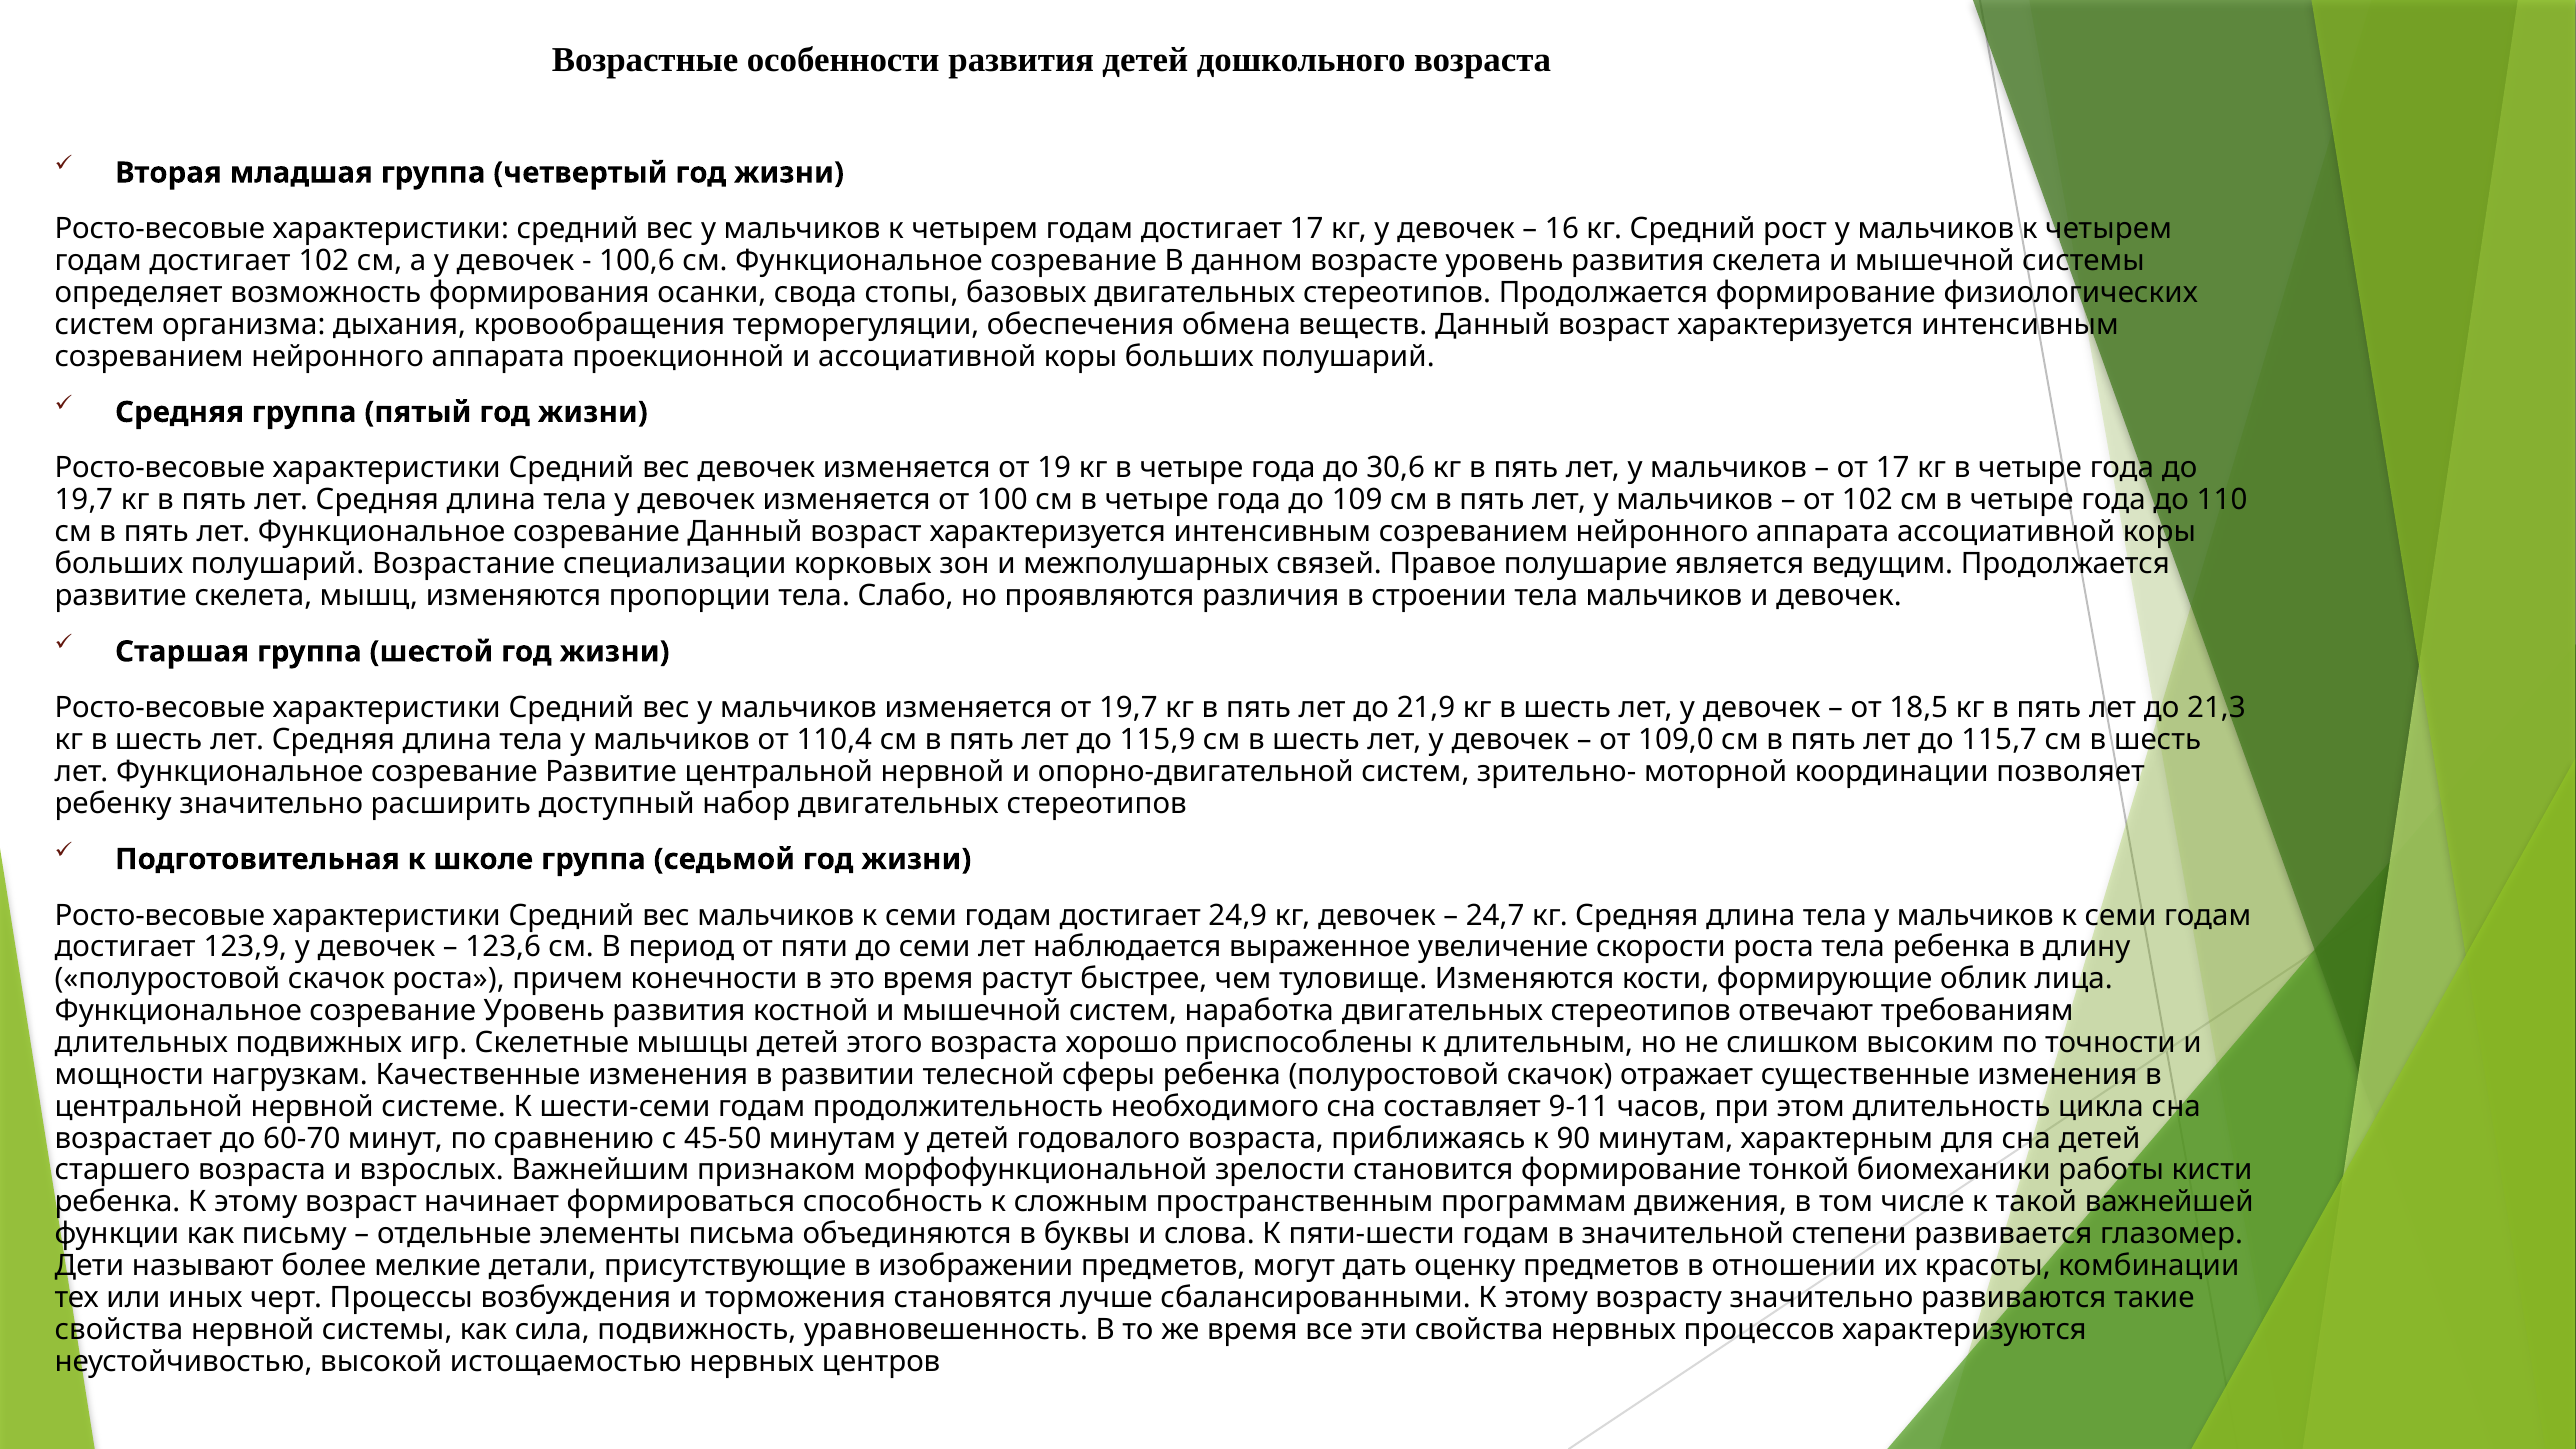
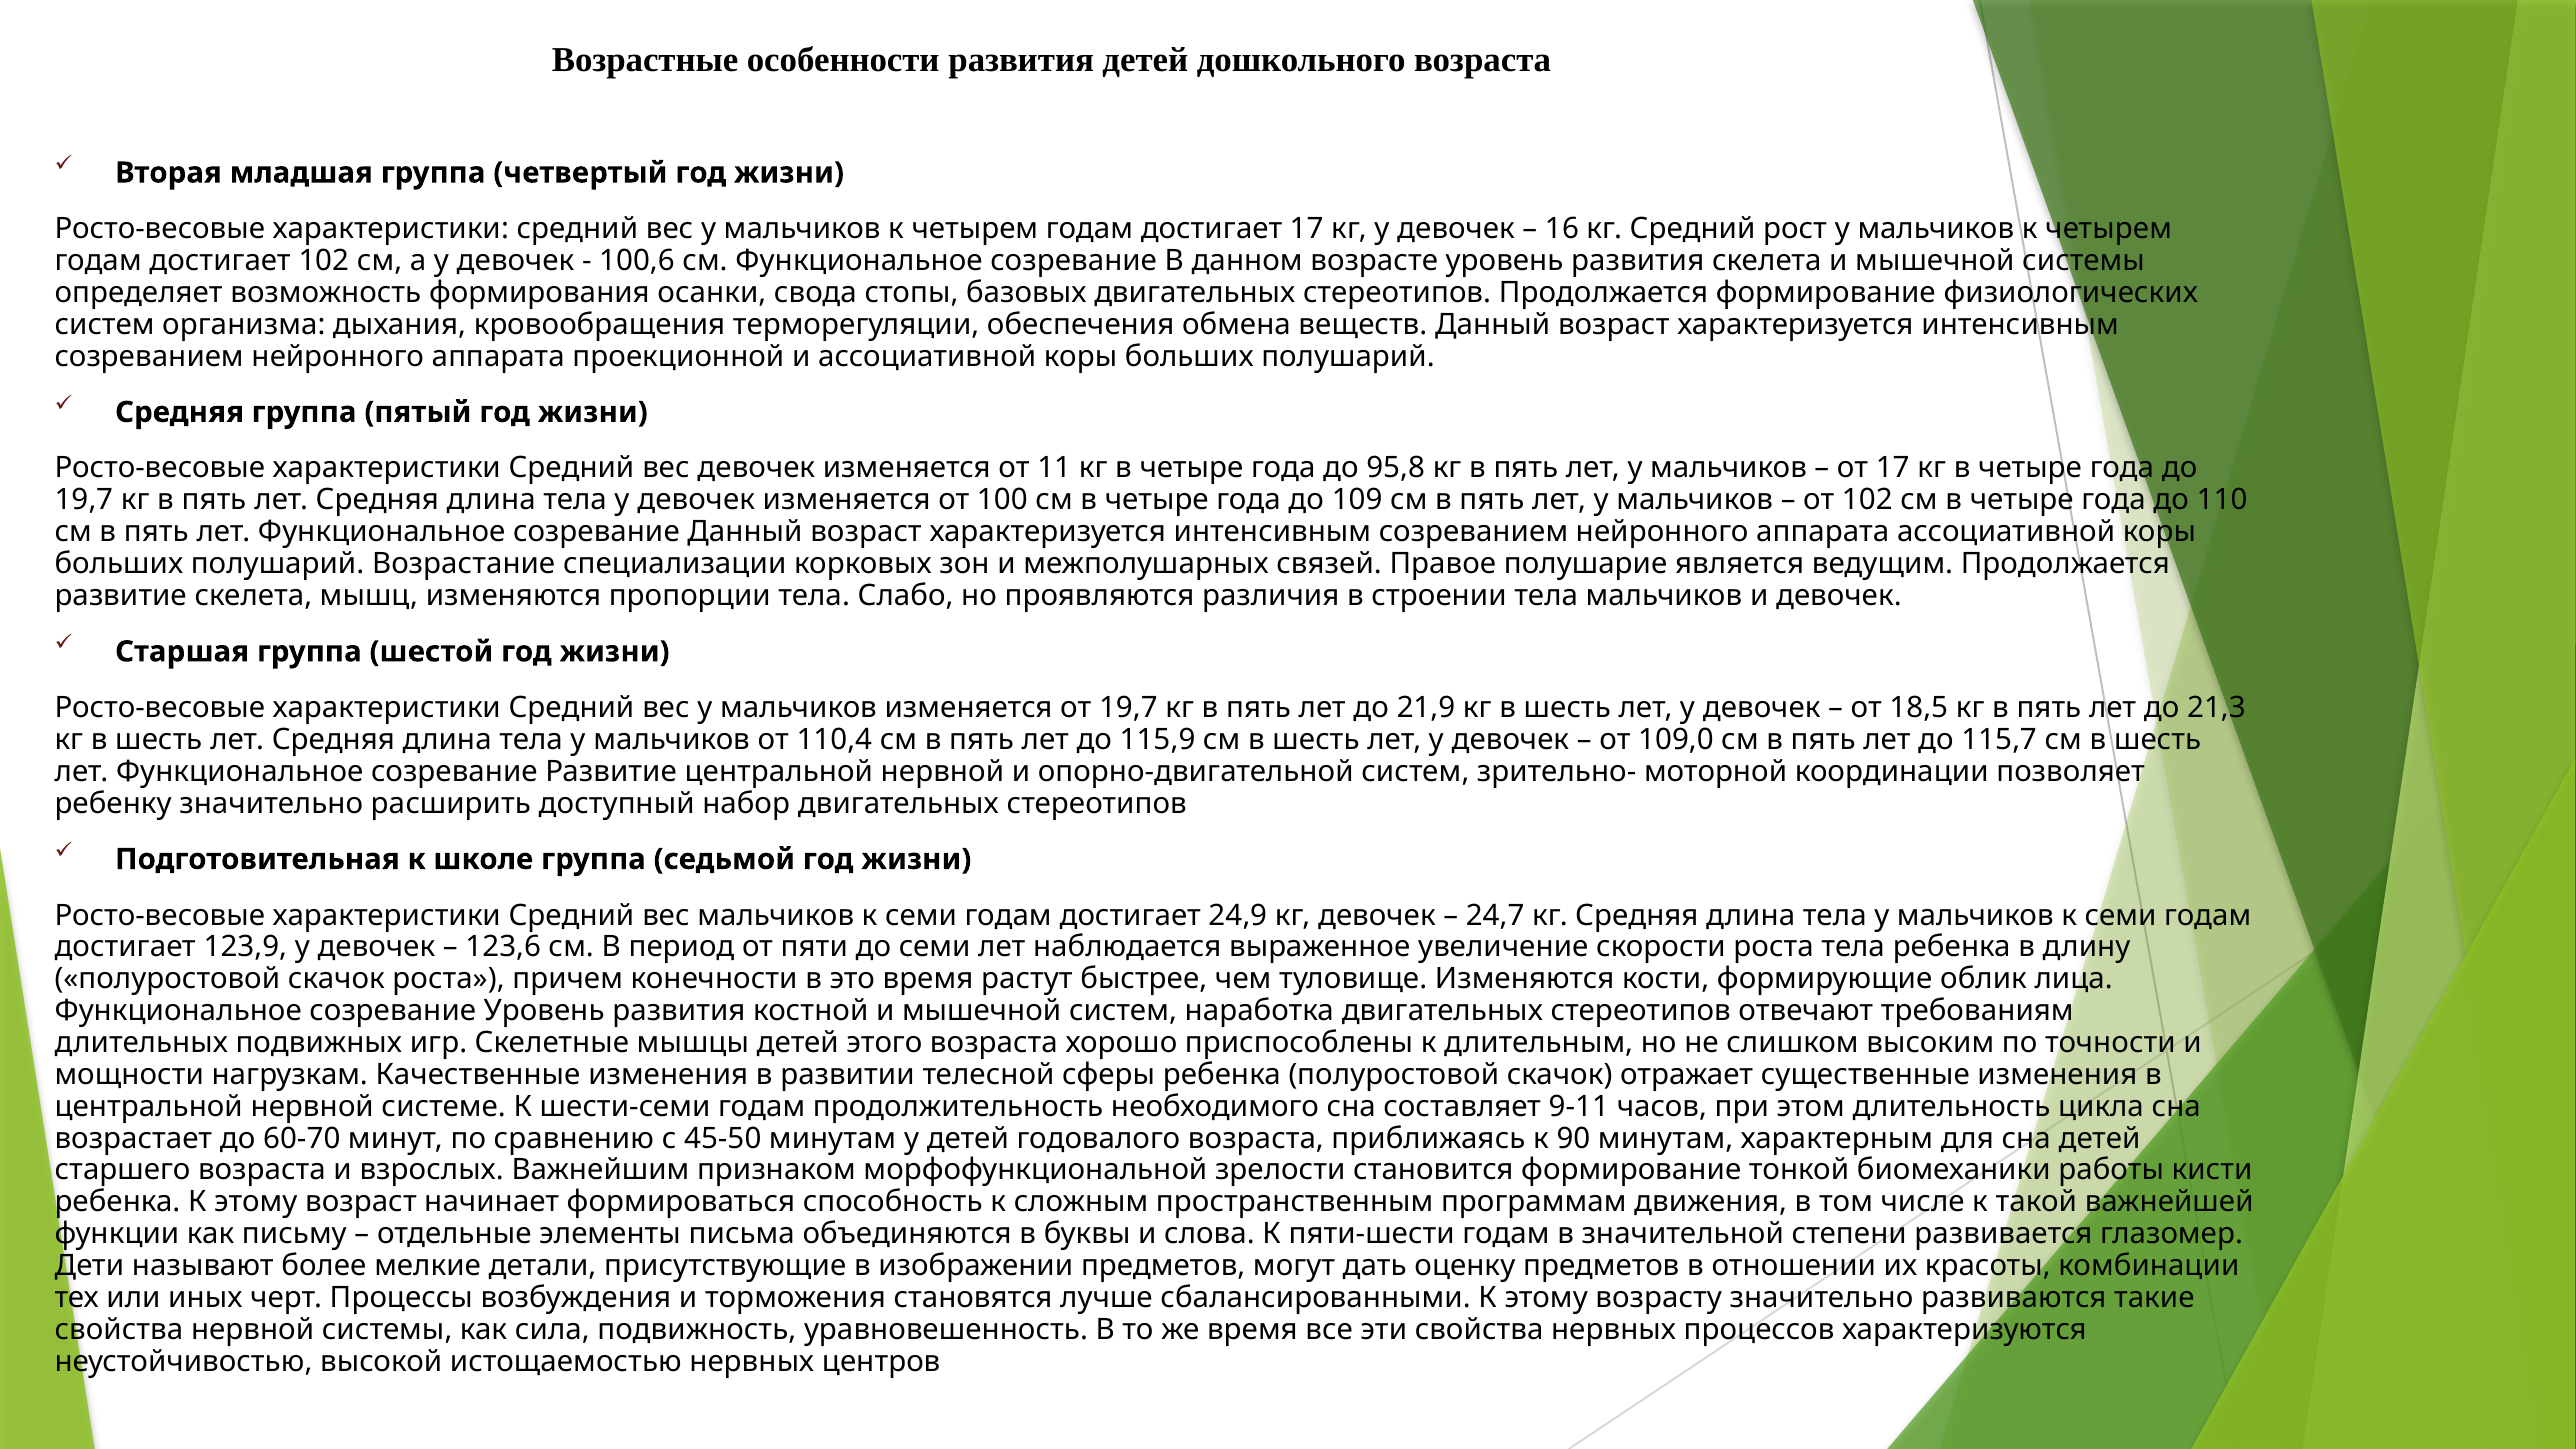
19: 19 -> 11
30,6: 30,6 -> 95,8
